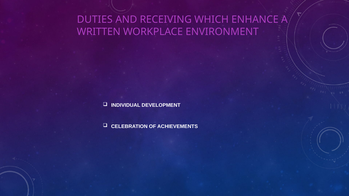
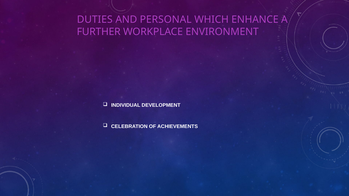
RECEIVING: RECEIVING -> PERSONAL
WRITTEN: WRITTEN -> FURTHER
